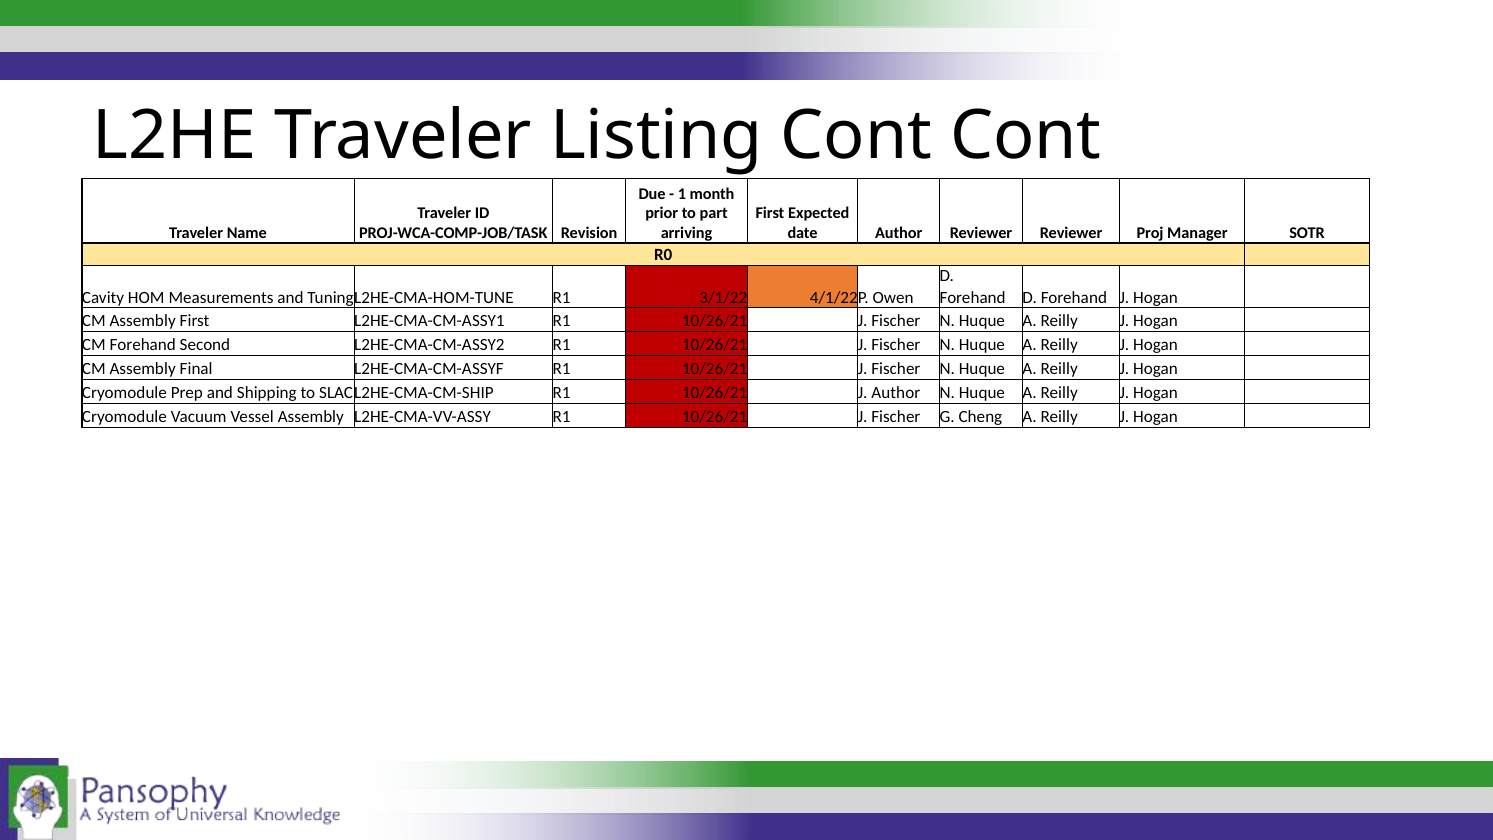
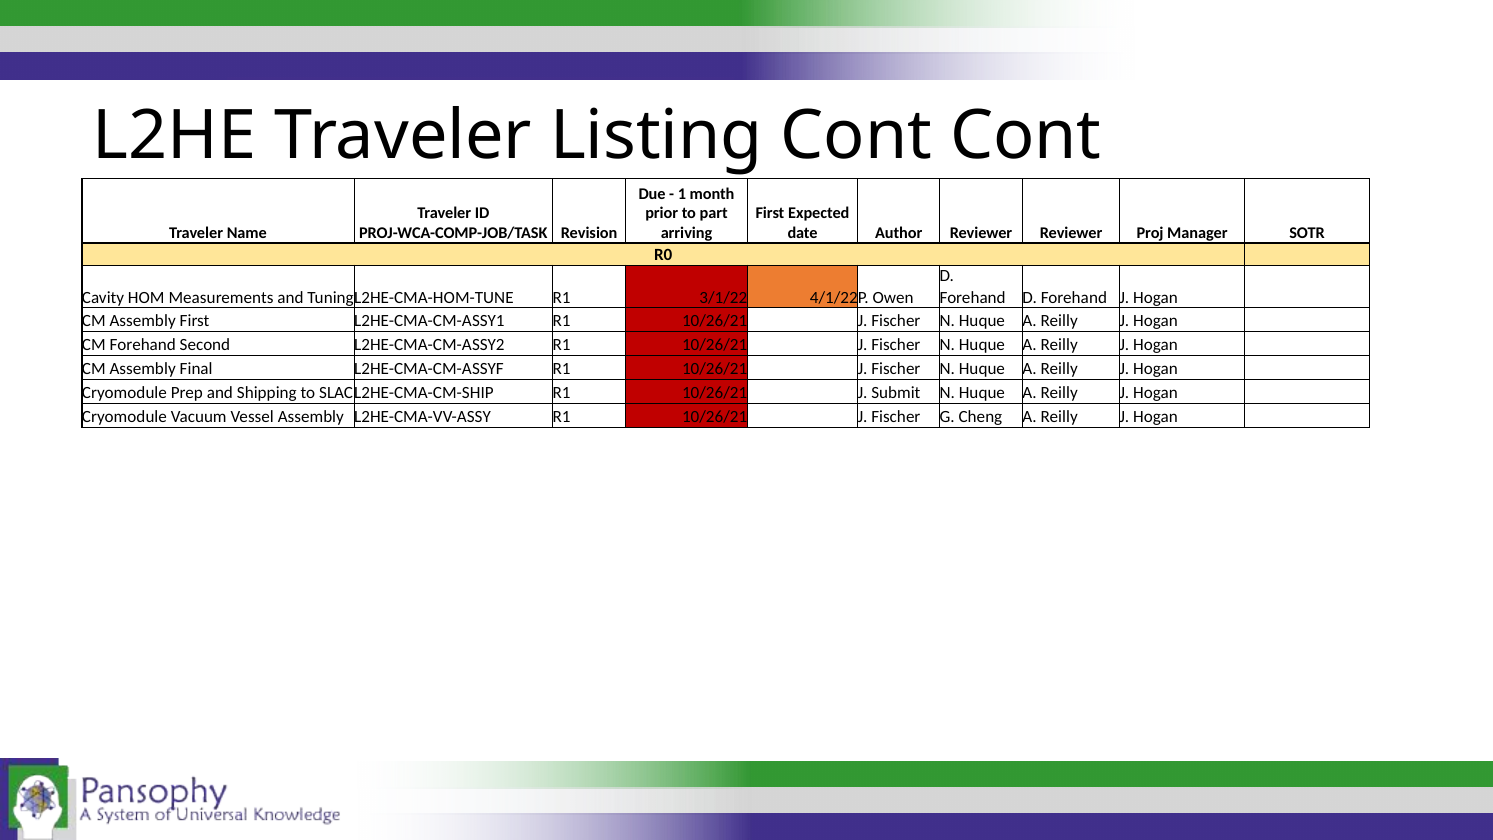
J Author: Author -> Submit
